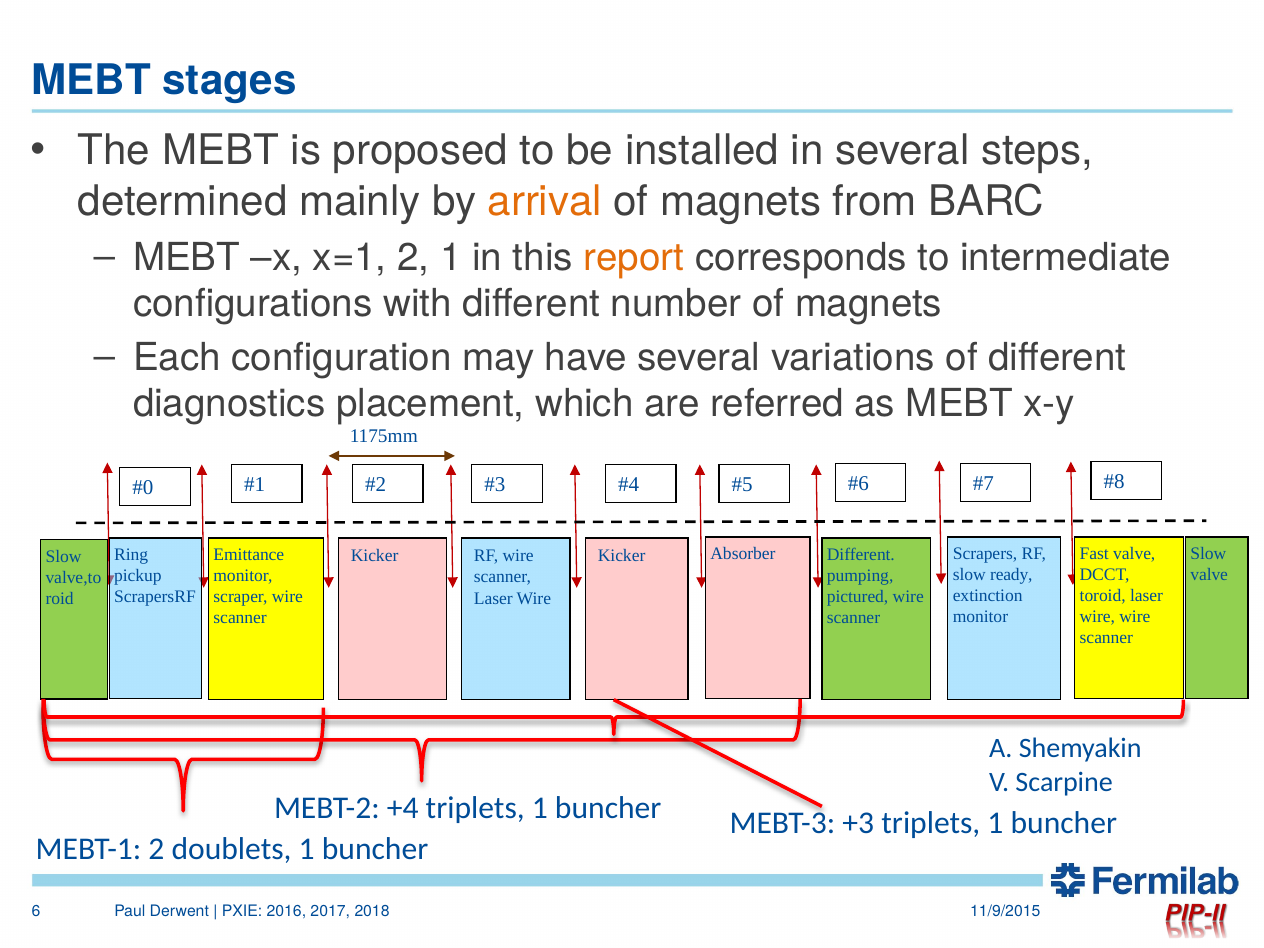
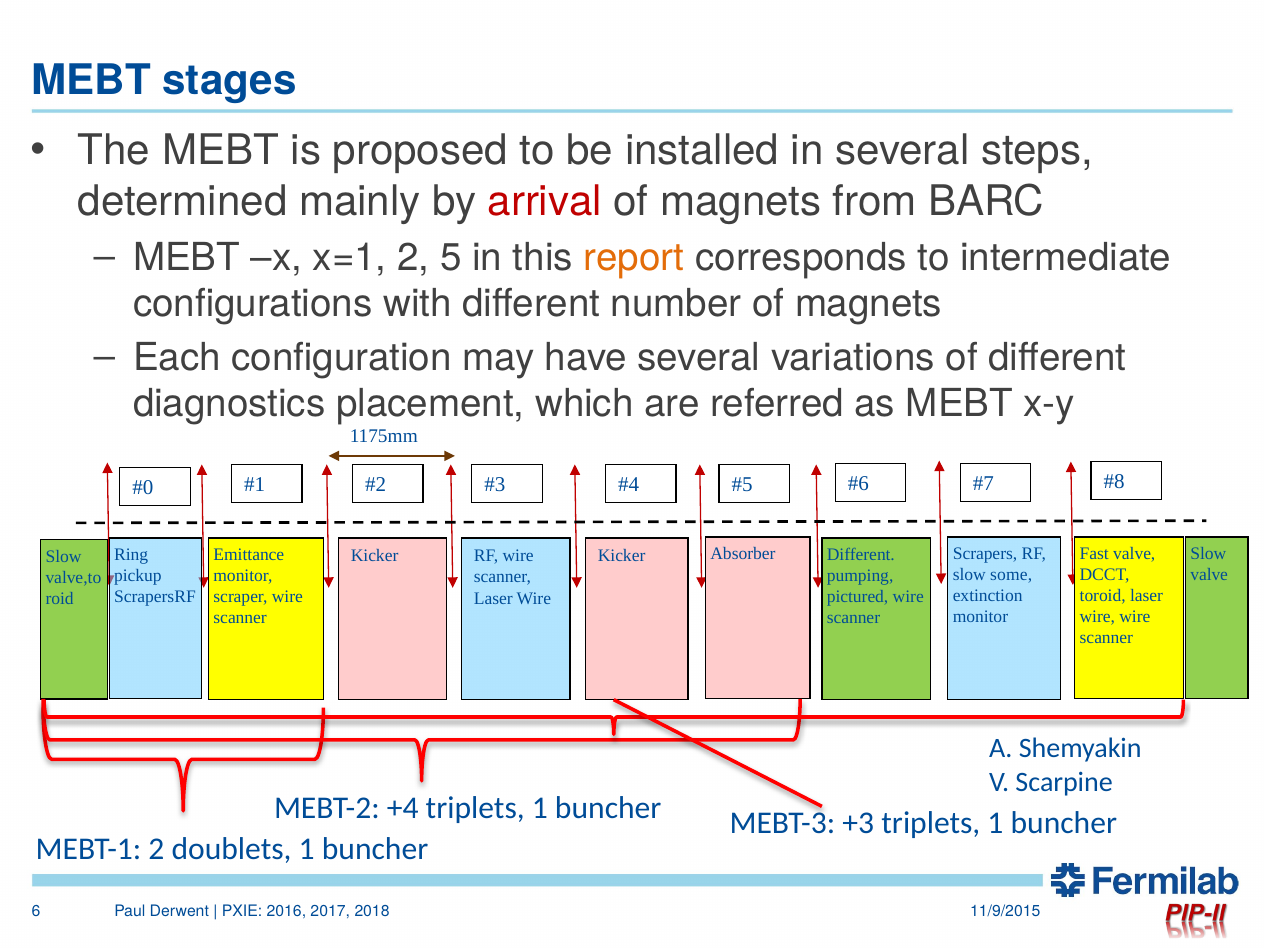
arrival colour: orange -> red
2 1: 1 -> 5
ready: ready -> some
